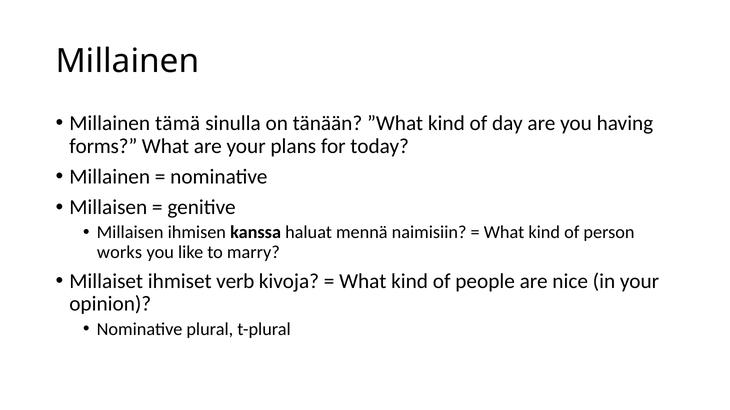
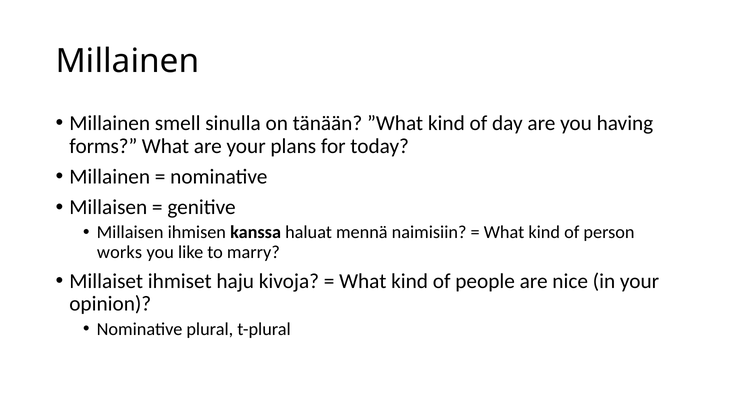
tämä: tämä -> smell
verb: verb -> haju
